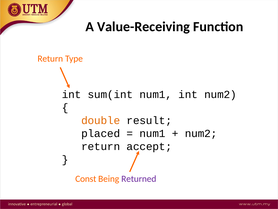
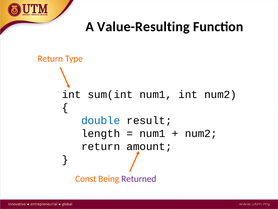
Value-Receiving: Value-Receiving -> Value-Resulting
double colour: orange -> blue
placed: placed -> length
accept: accept -> amount
